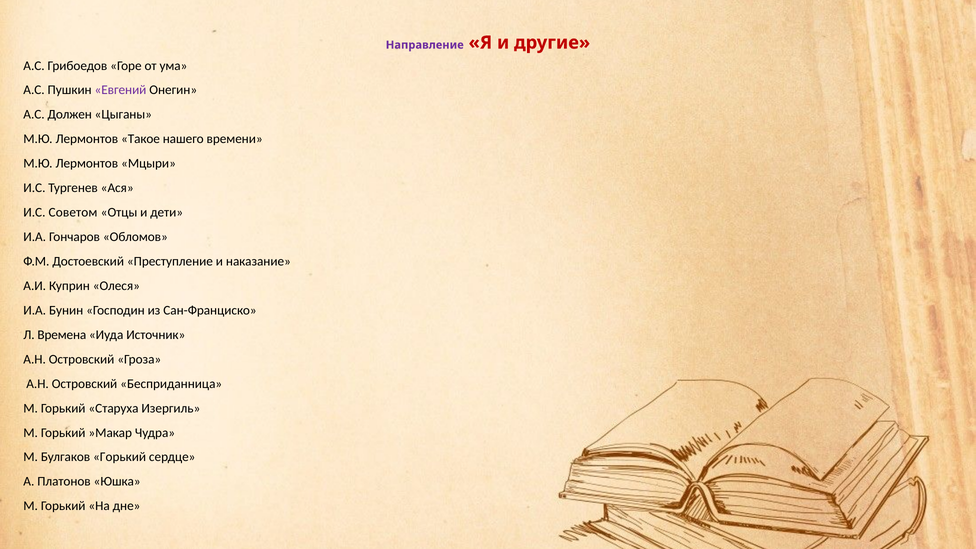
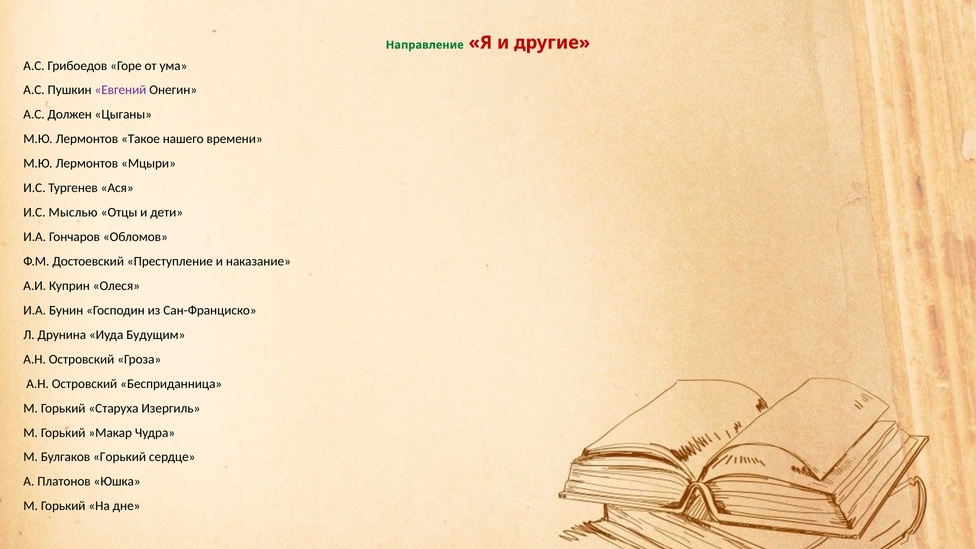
Направление colour: purple -> green
Советом: Советом -> Мыслью
Времена: Времена -> Друнина
Источник: Источник -> Будущим
